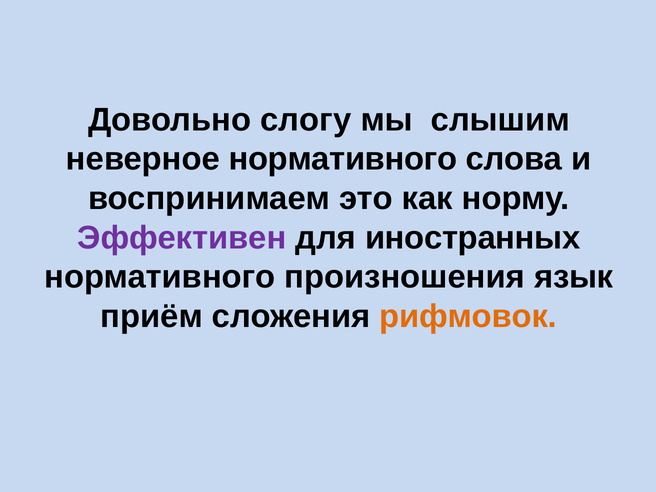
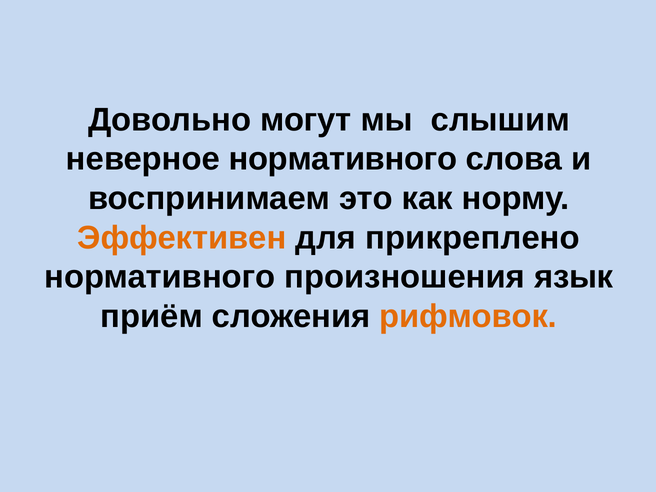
слогу: слогу -> могут
Эффективен colour: purple -> orange
иностранных: иностранных -> прикреплено
